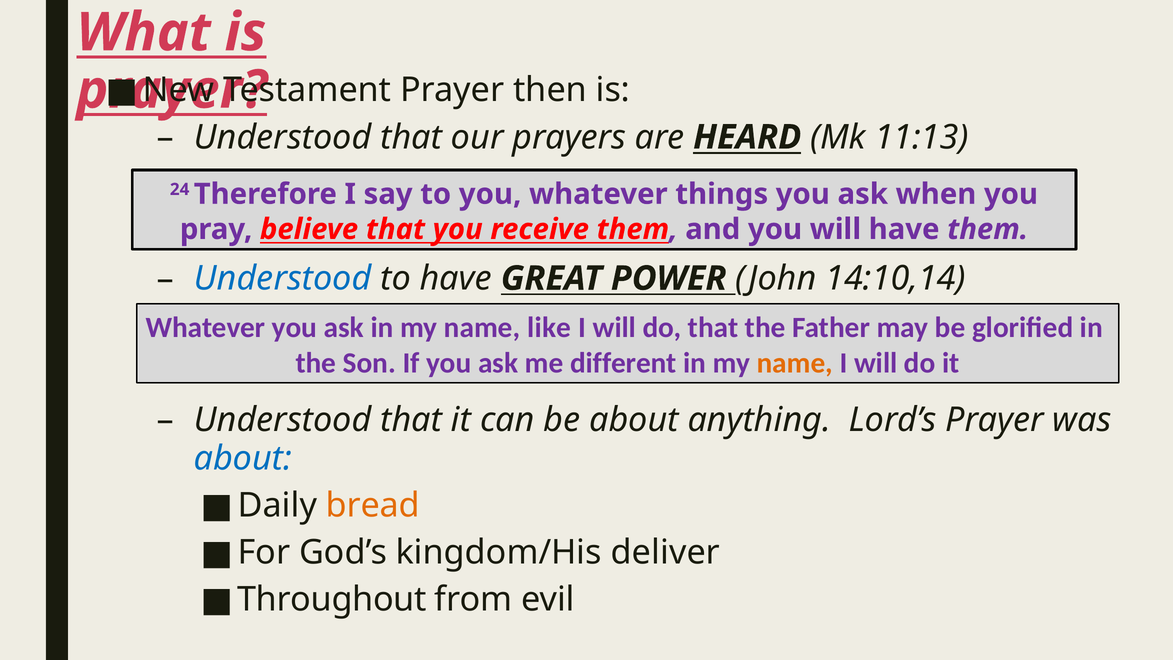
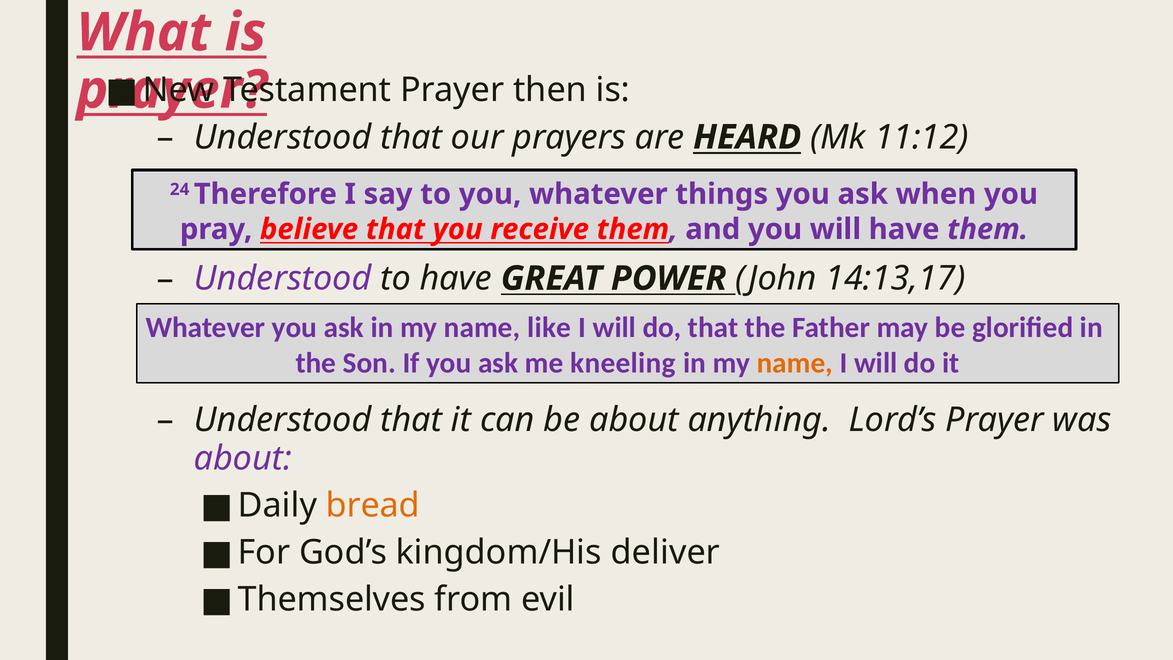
11:13: 11:13 -> 11:12
Understood at (283, 278) colour: blue -> purple
14:10,14: 14:10,14 -> 14:13,17
different: different -> kneeling
about at (243, 458) colour: blue -> purple
Throughout: Throughout -> Themselves
